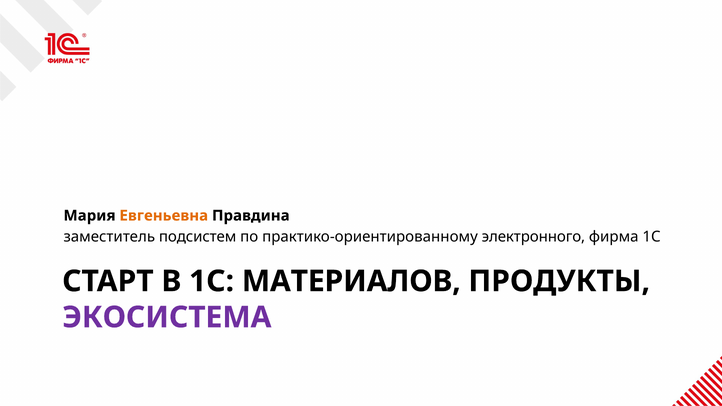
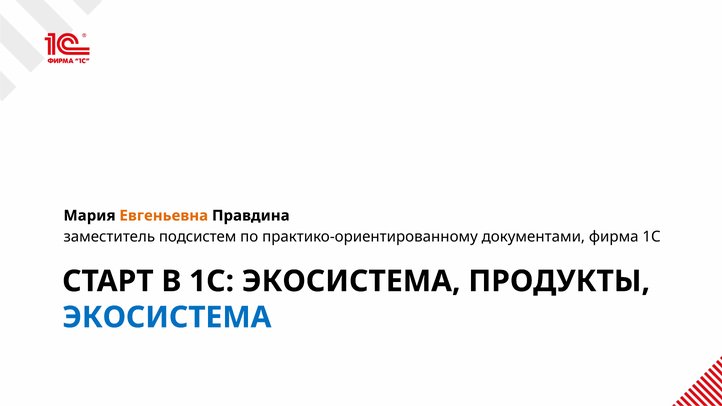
электронного: электронного -> документами
1С МАТЕРИАЛОВ: МАТЕРИАЛОВ -> ЭКОСИСТЕМА
ЭКОСИСТЕМА at (167, 317) colour: purple -> blue
